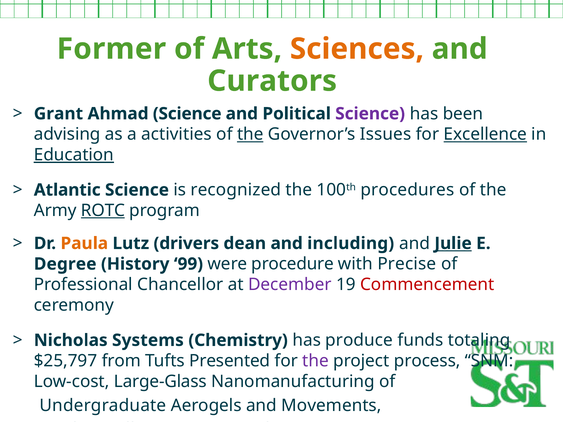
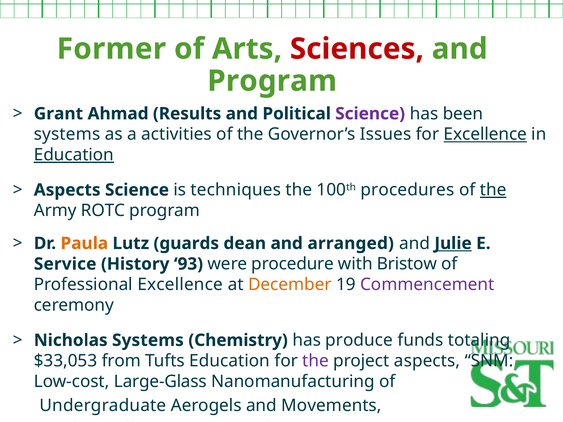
Sciences colour: orange -> red
Curators at (272, 81): Curators -> Program
Ahmad Science: Science -> Results
advising at (67, 134): advising -> systems
the at (250, 134) underline: present -> none
Atlantic at (67, 190): Atlantic -> Aspects
recognized: recognized -> techniques
the at (493, 190) underline: none -> present
ROTC underline: present -> none
drivers: drivers -> guards
including: including -> arranged
Degree: Degree -> Service
99: 99 -> 93
Precise: Precise -> Bristow
Professional Chancellor: Chancellor -> Excellence
December colour: purple -> orange
Commencement colour: red -> purple
$25,797: $25,797 -> $33,053
Tufts Presented: Presented -> Education
project process: process -> aspects
